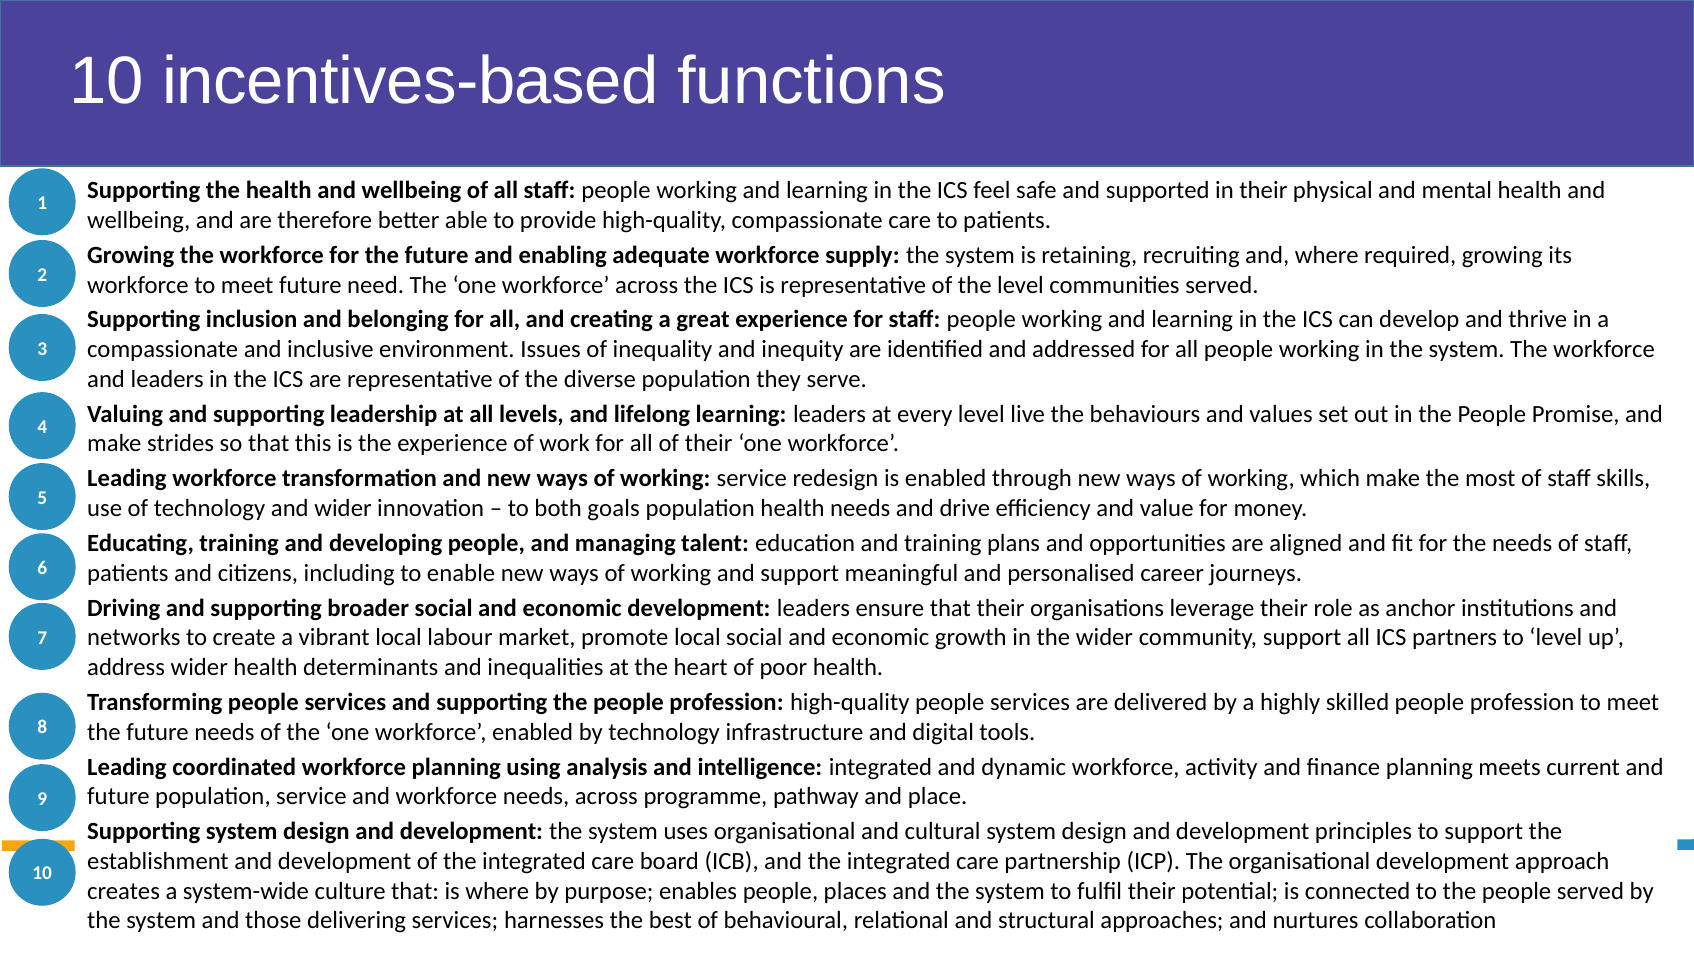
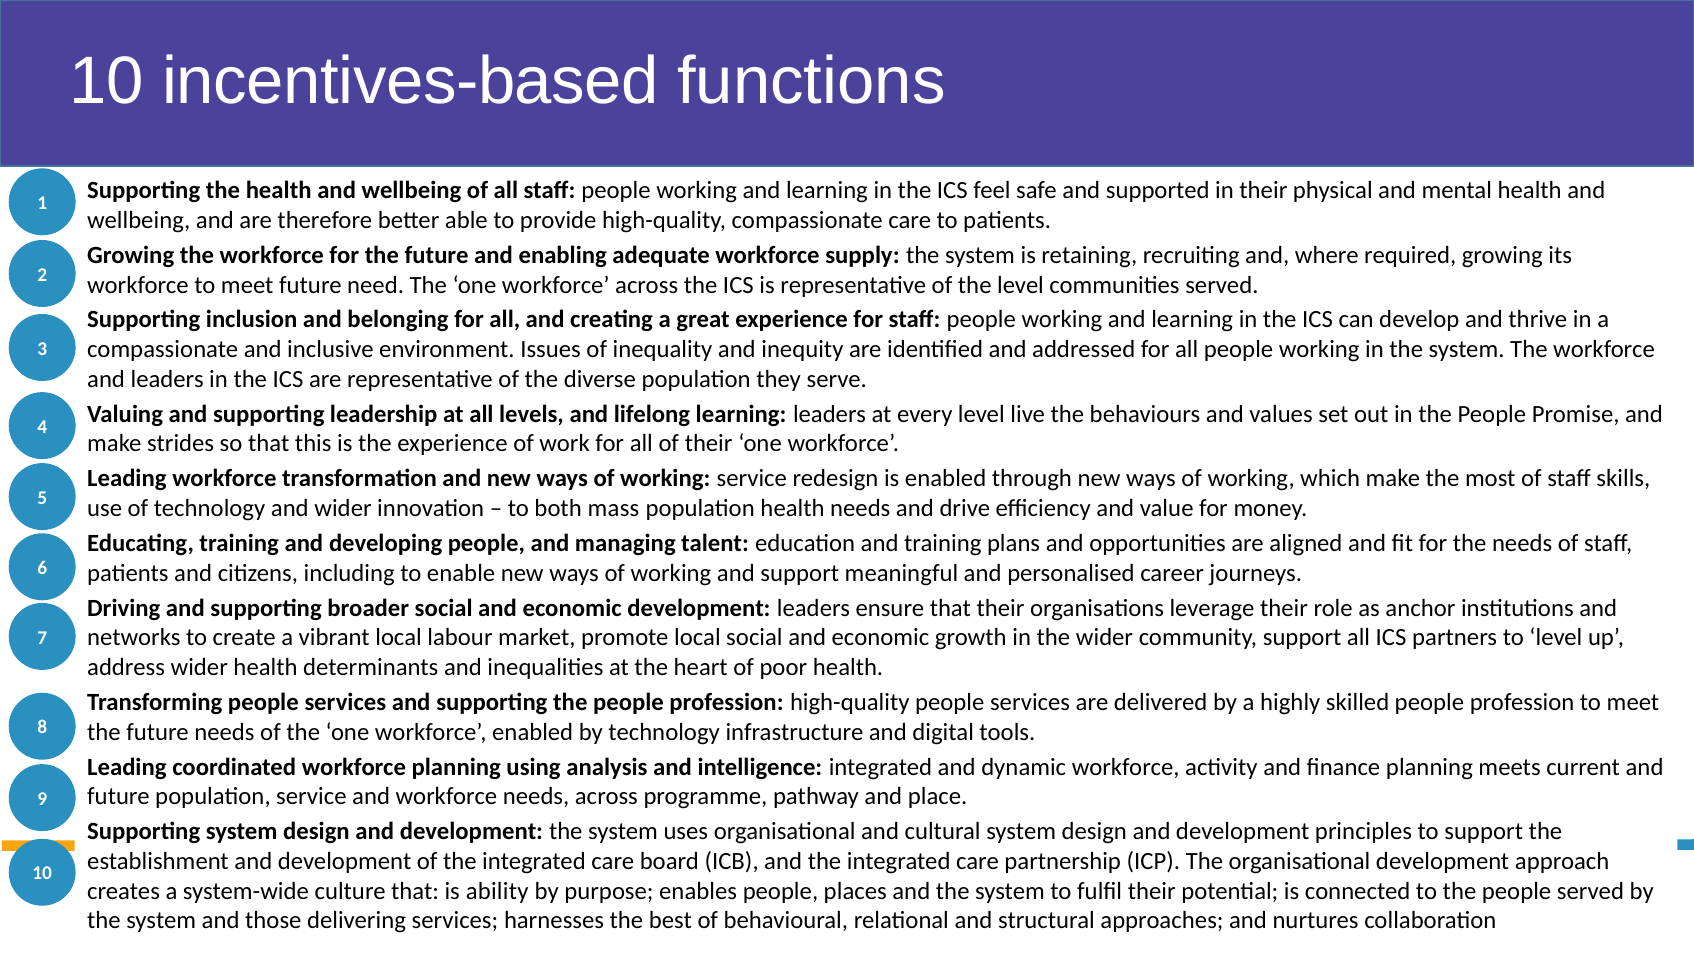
goals: goals -> mass
is where: where -> ability
